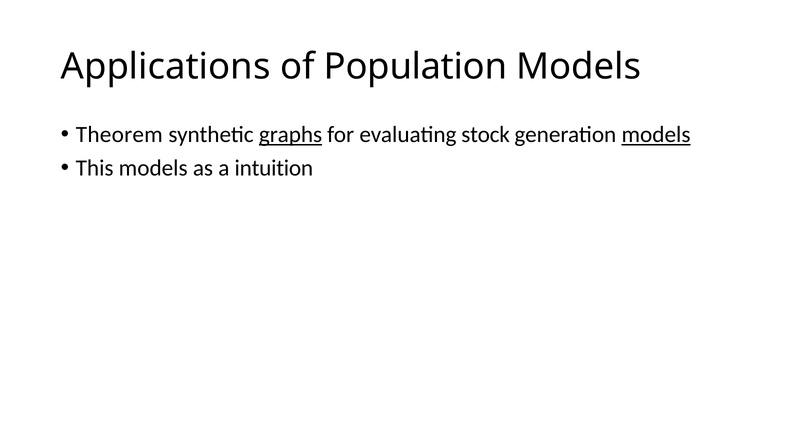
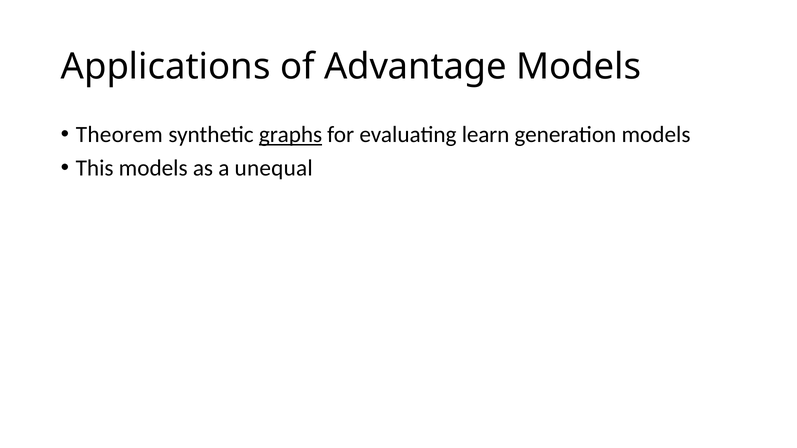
Population: Population -> Advantage
stock: stock -> learn
models at (656, 135) underline: present -> none
intuition: intuition -> unequal
